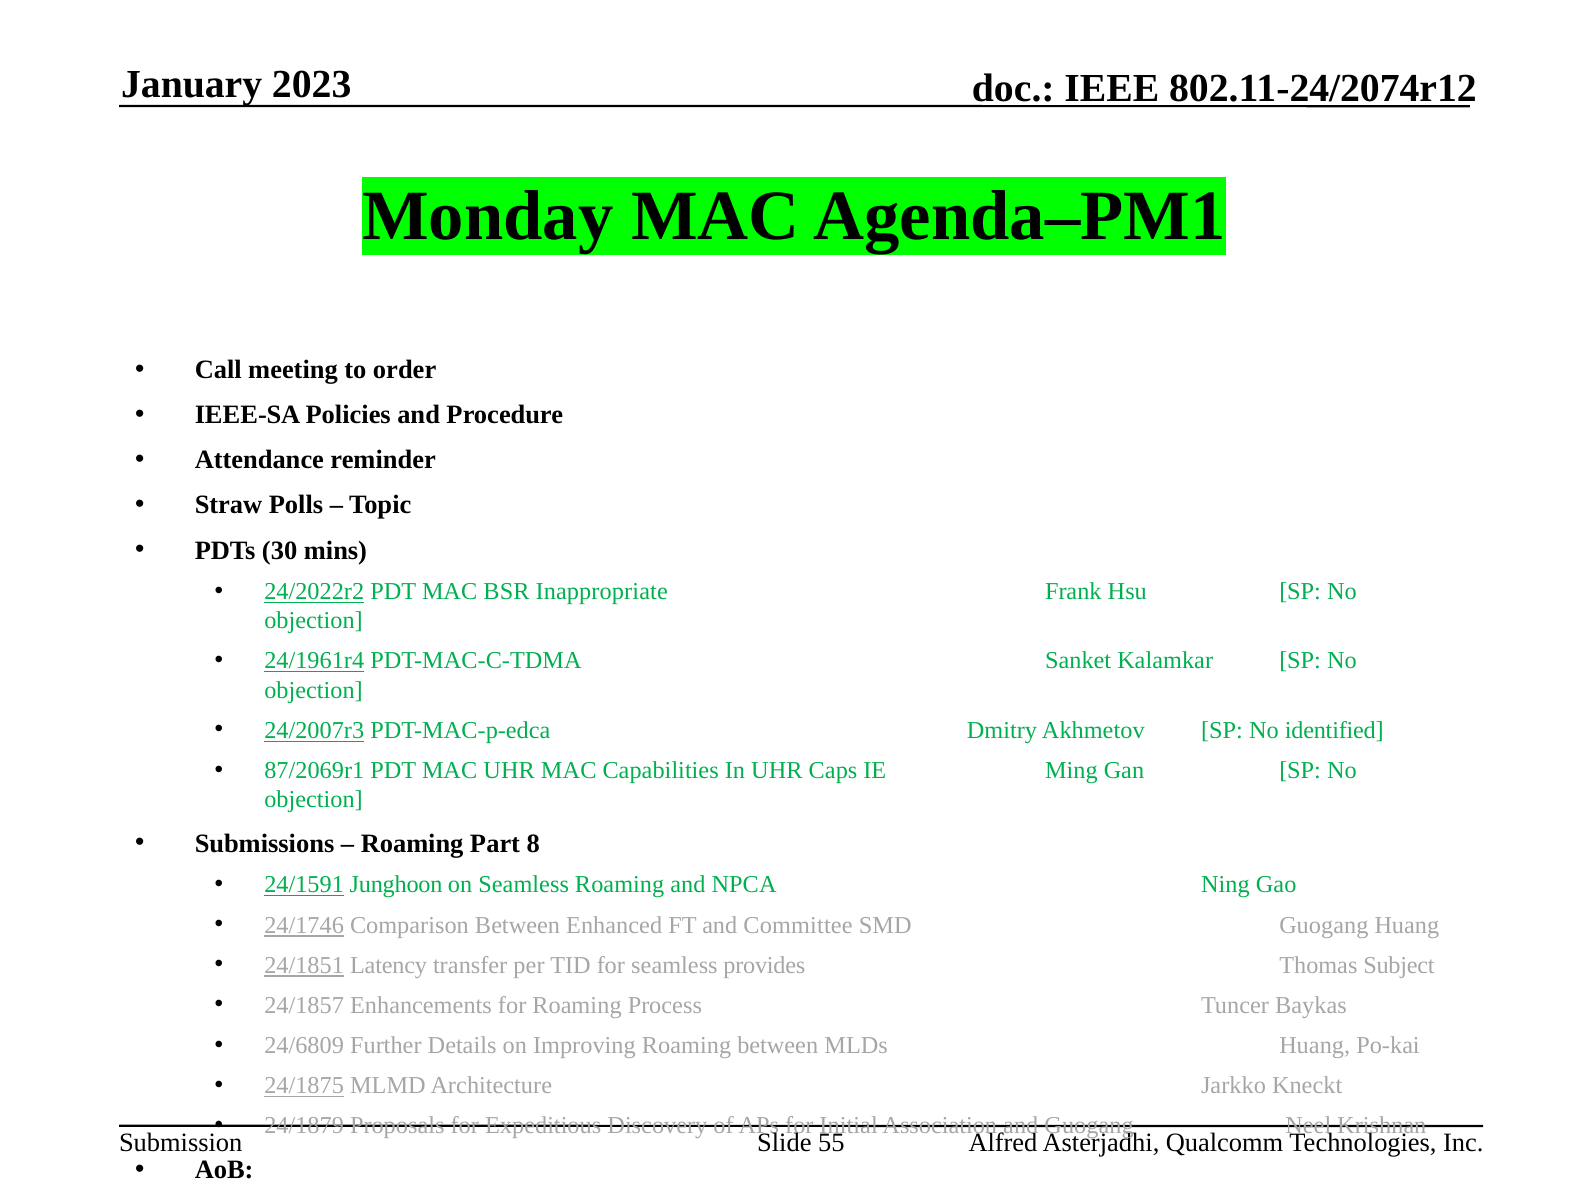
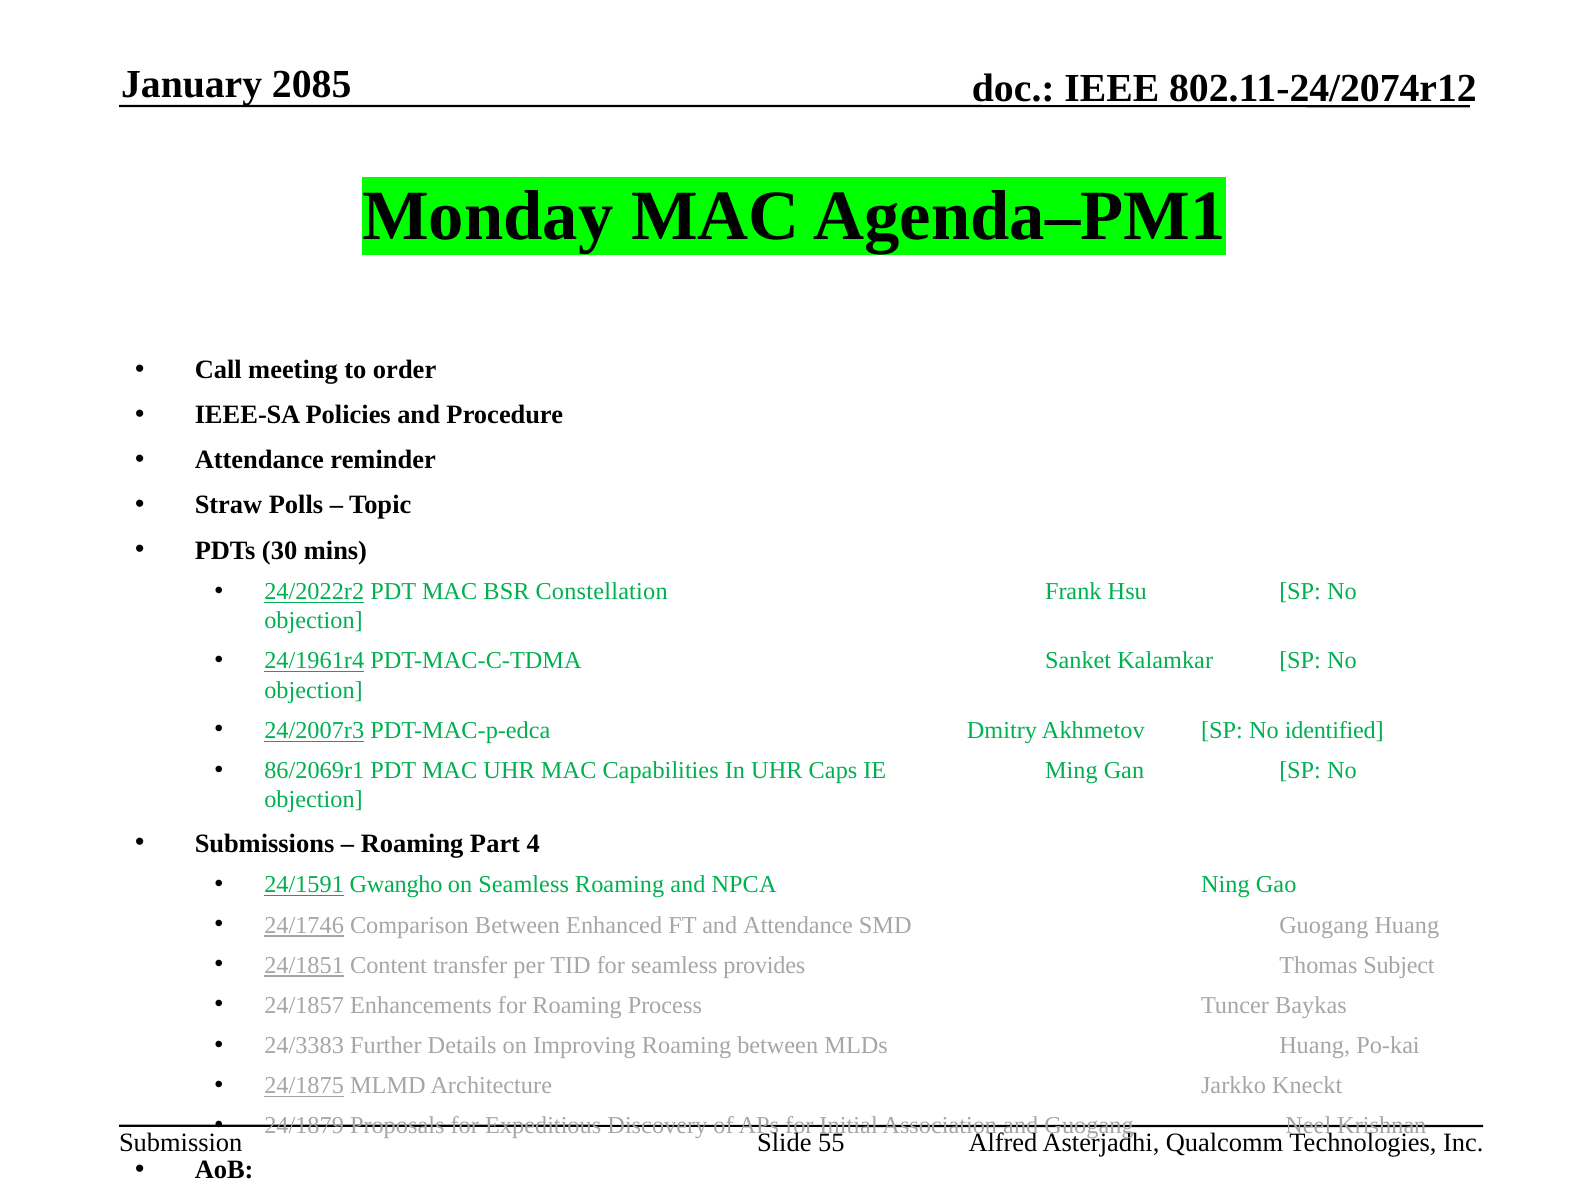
2023: 2023 -> 2085
Inappropriate: Inappropriate -> Constellation
87/2069r1: 87/2069r1 -> 86/2069r1
8: 8 -> 4
Junghoon: Junghoon -> Gwangho
and Committee: Committee -> Attendance
Latency: Latency -> Content
24/6809: 24/6809 -> 24/3383
